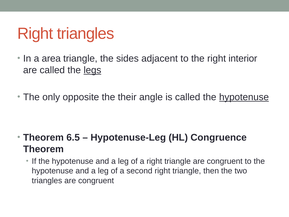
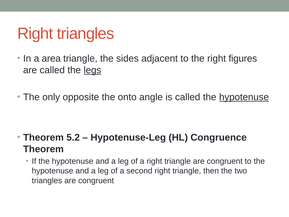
interior: interior -> figures
their: their -> onto
6.5: 6.5 -> 5.2
